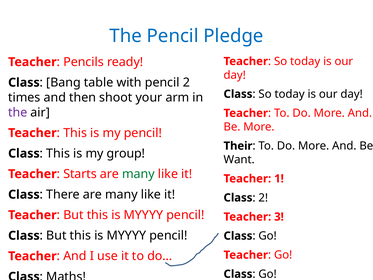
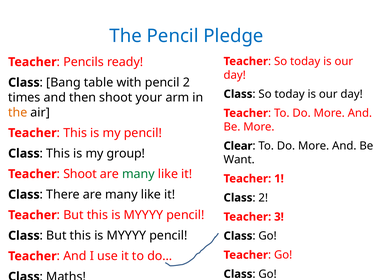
the at (18, 112) colour: purple -> orange
Their: Their -> Clear
Starts at (80, 174): Starts -> Shoot
